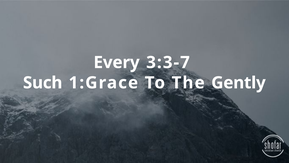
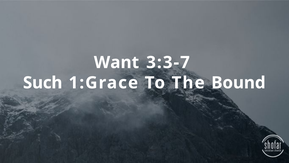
Every: Every -> Want
Gently: Gently -> Bound
